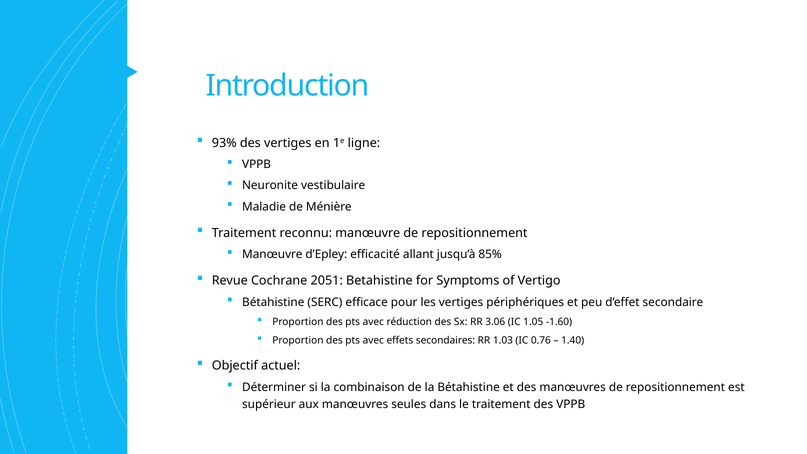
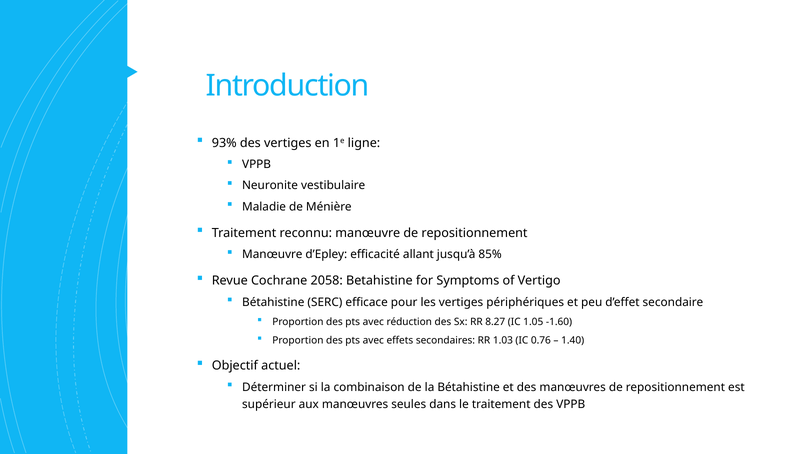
2051: 2051 -> 2058
3.06: 3.06 -> 8.27
